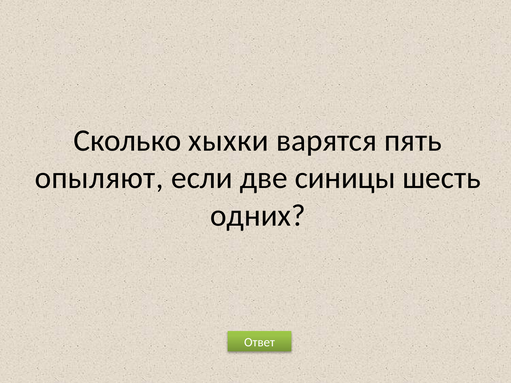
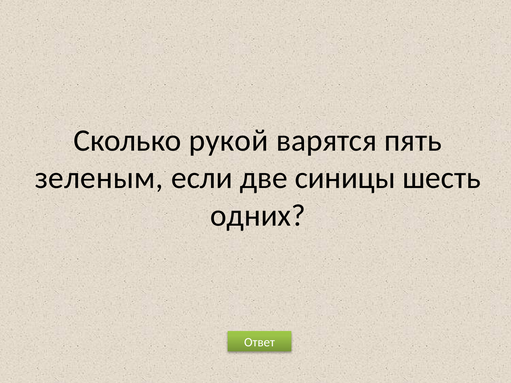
хыхки: хыхки -> рукой
опыляют: опыляют -> зеленым
